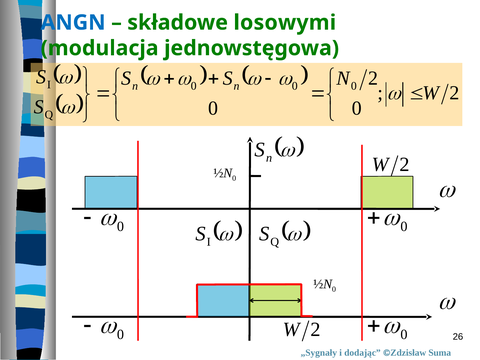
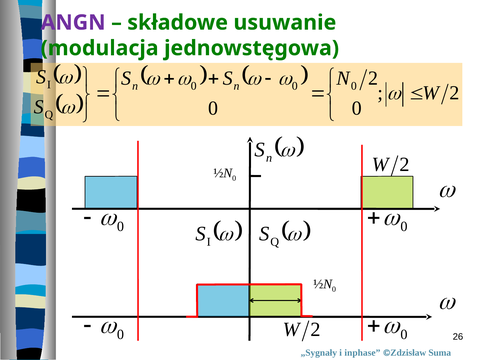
ANGN colour: blue -> purple
losowymi: losowymi -> usuwanie
dodając: dodając -> inphase
